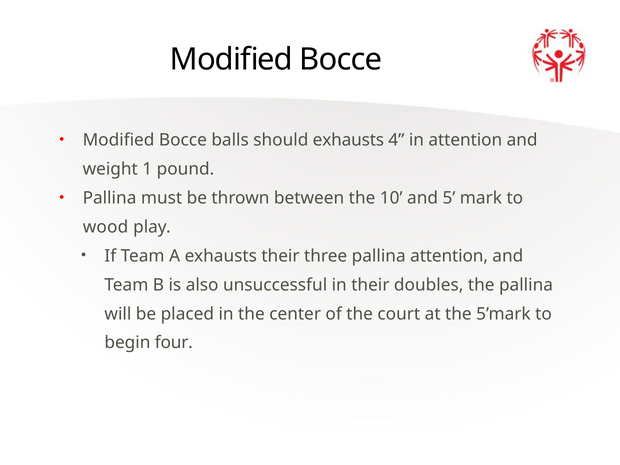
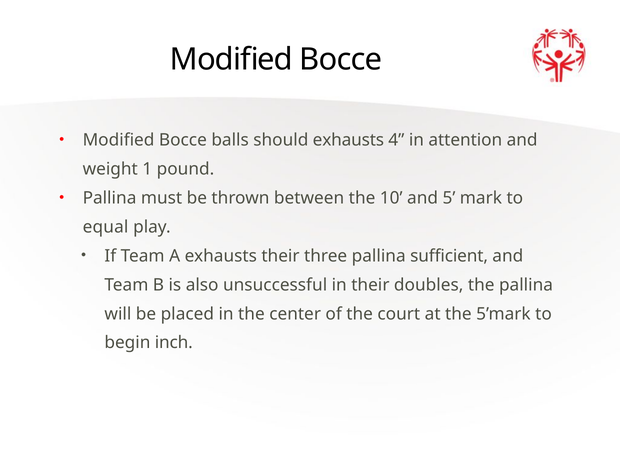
wood: wood -> equal
pallina attention: attention -> sufficient
four: four -> inch
